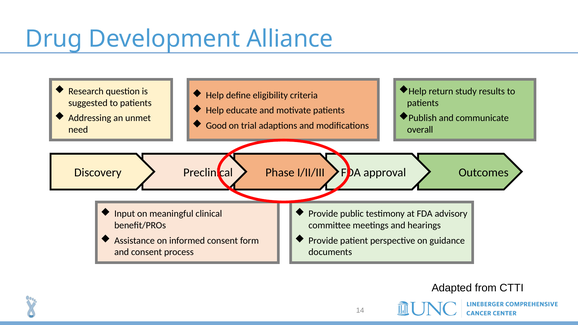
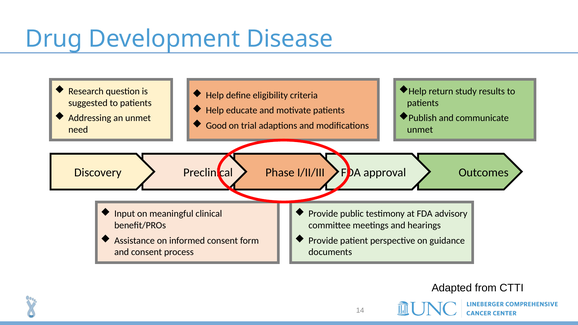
Alliance: Alliance -> Disease
overall at (420, 130): overall -> unmet
